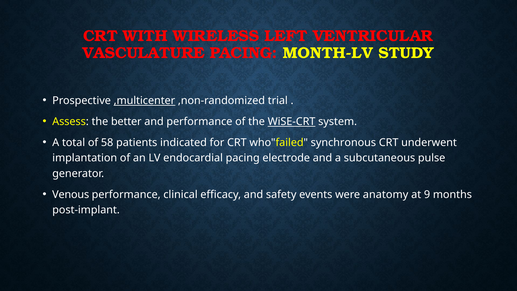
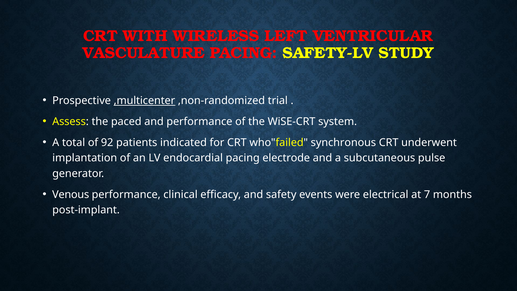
MONTH-LV: MONTH-LV -> SAFETY-LV
better: better -> paced
WiSE-CRT underline: present -> none
58: 58 -> 92
anatomy: anatomy -> electrical
9: 9 -> 7
